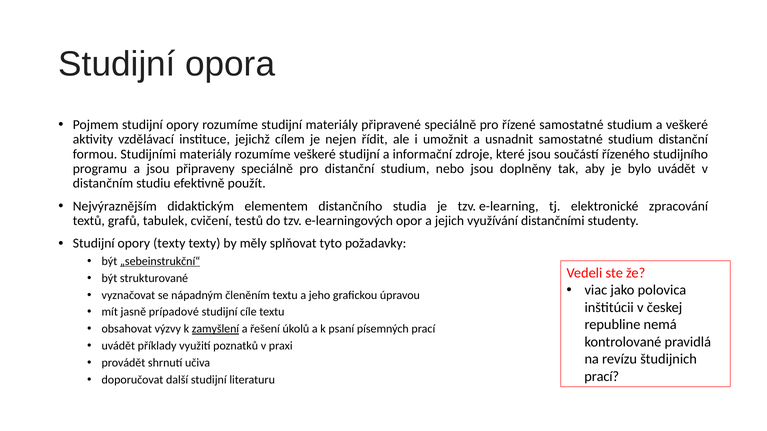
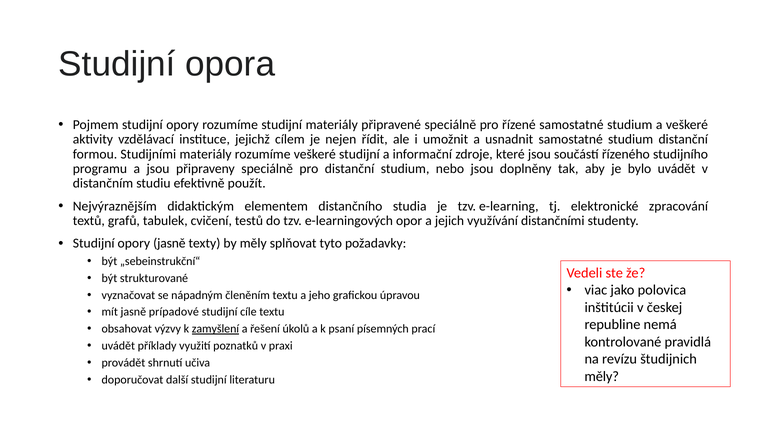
opory texty: texty -> jasně
„sebeinstrukční“ underline: present -> none
prací at (602, 377): prací -> měly
